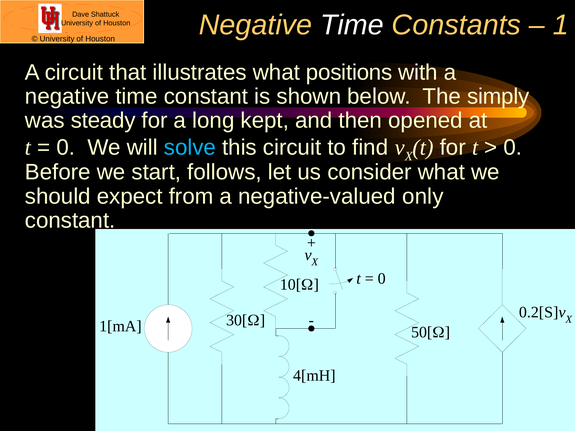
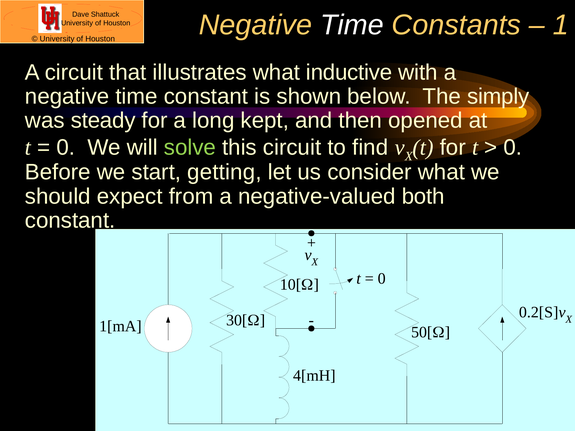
positions: positions -> inductive
solve colour: light blue -> light green
follows: follows -> getting
only: only -> both
